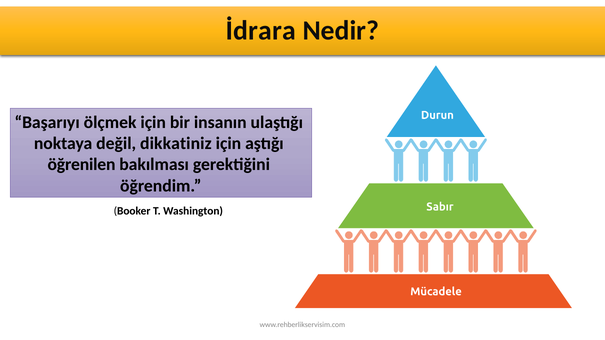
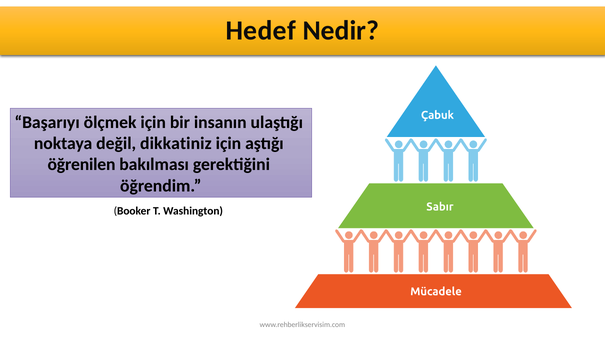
İdrara: İdrara -> Hedef
Durun: Durun -> Çabuk
